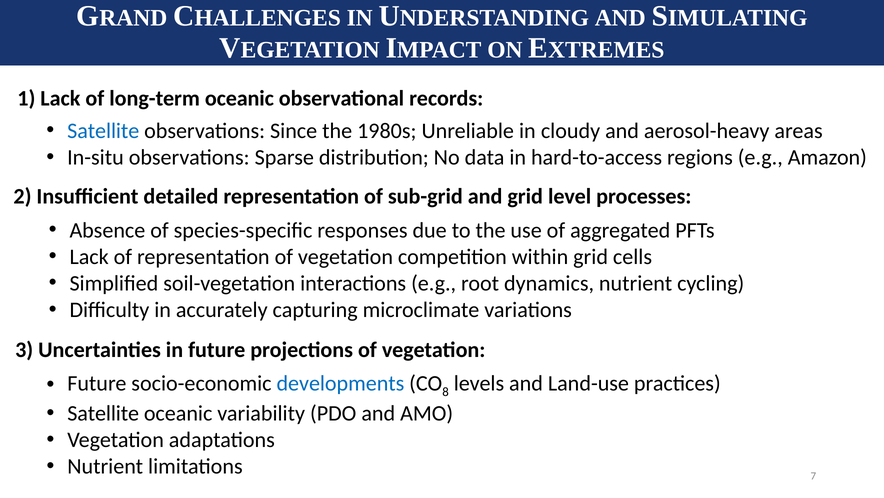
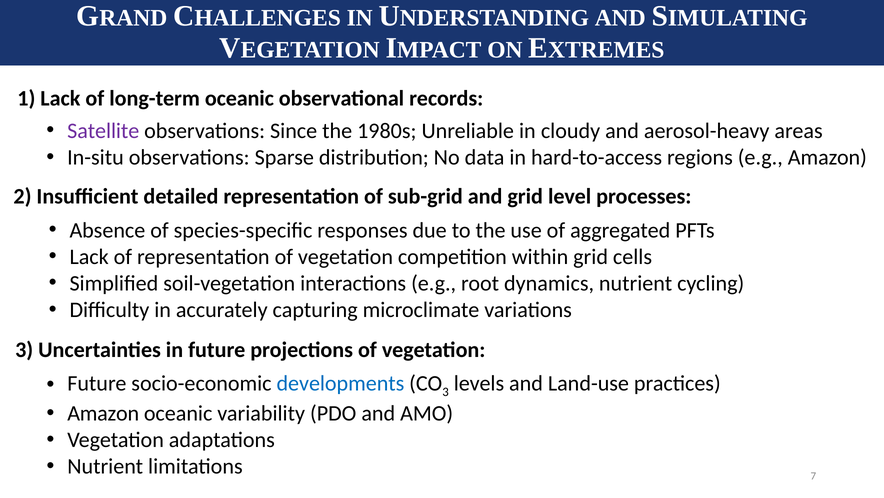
Satellite at (103, 131) colour: blue -> purple
8 at (446, 391): 8 -> 3
Satellite at (103, 413): Satellite -> Amazon
